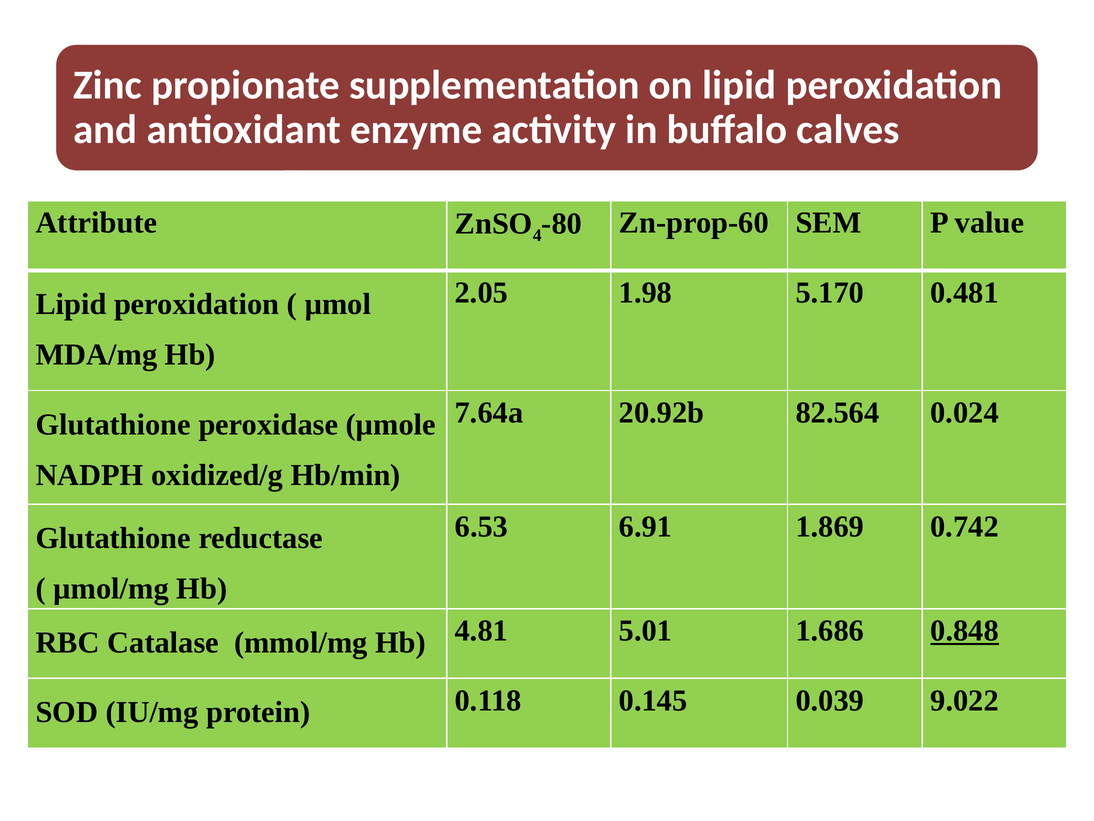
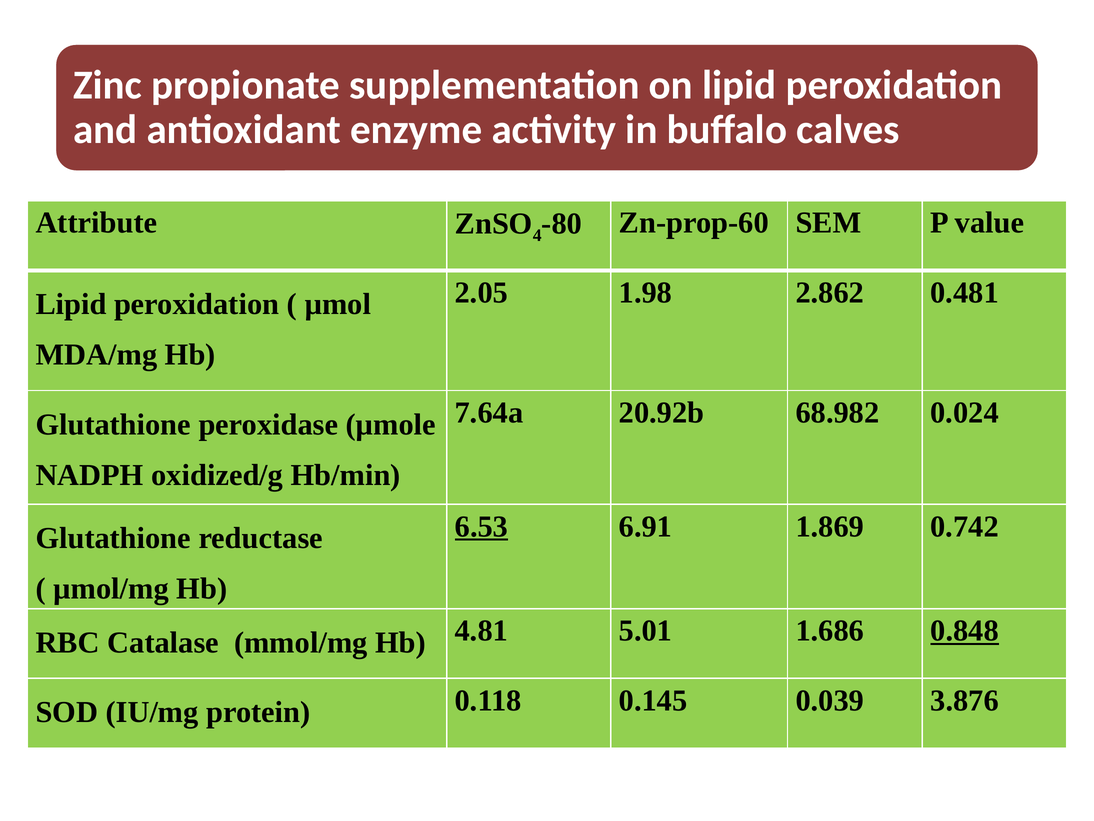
5.170: 5.170 -> 2.862
82.564: 82.564 -> 68.982
6.53 underline: none -> present
9.022: 9.022 -> 3.876
